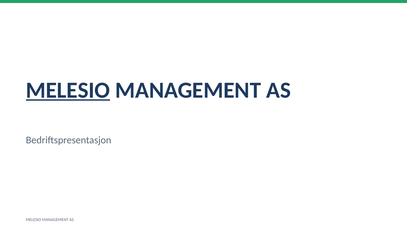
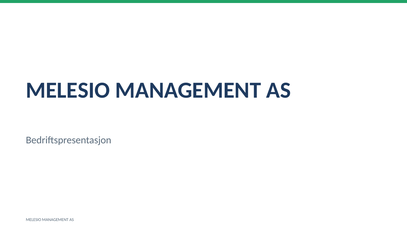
MELESIO at (68, 90) underline: present -> none
